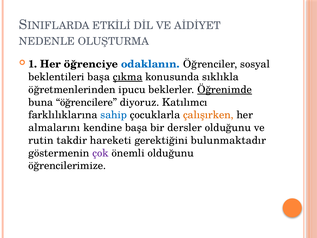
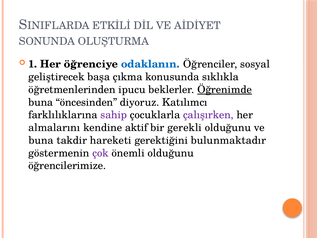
NEDENLE: NEDENLE -> SONUNDA
beklentileri: beklentileri -> geliştirecek
çıkma underline: present -> none
öğrencilere: öğrencilere -> öncesinden
sahip colour: blue -> purple
çalışırken colour: orange -> purple
kendine başa: başa -> aktif
dersler: dersler -> gerekli
rutin at (41, 140): rutin -> buna
